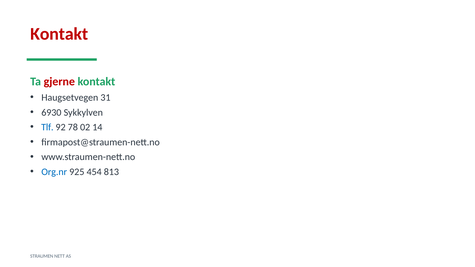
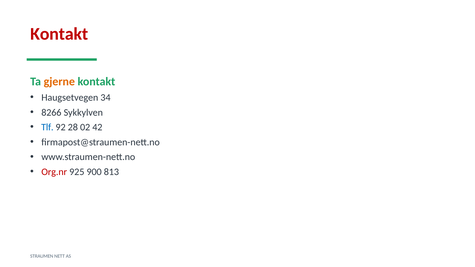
gjerne colour: red -> orange
31: 31 -> 34
6930: 6930 -> 8266
78: 78 -> 28
14: 14 -> 42
Org.nr colour: blue -> red
454: 454 -> 900
